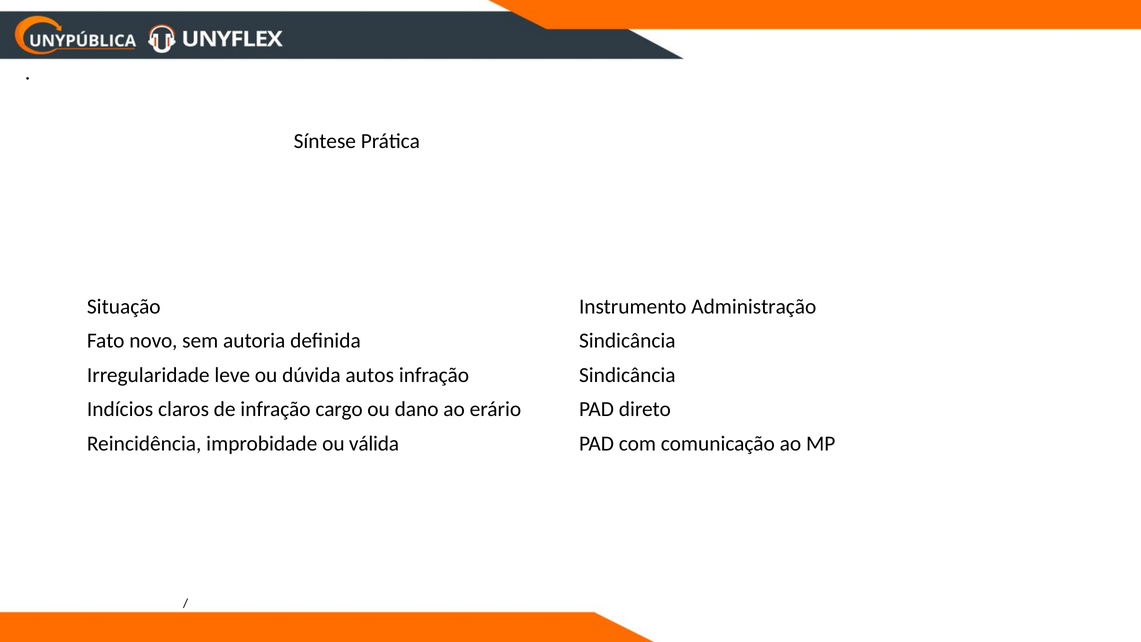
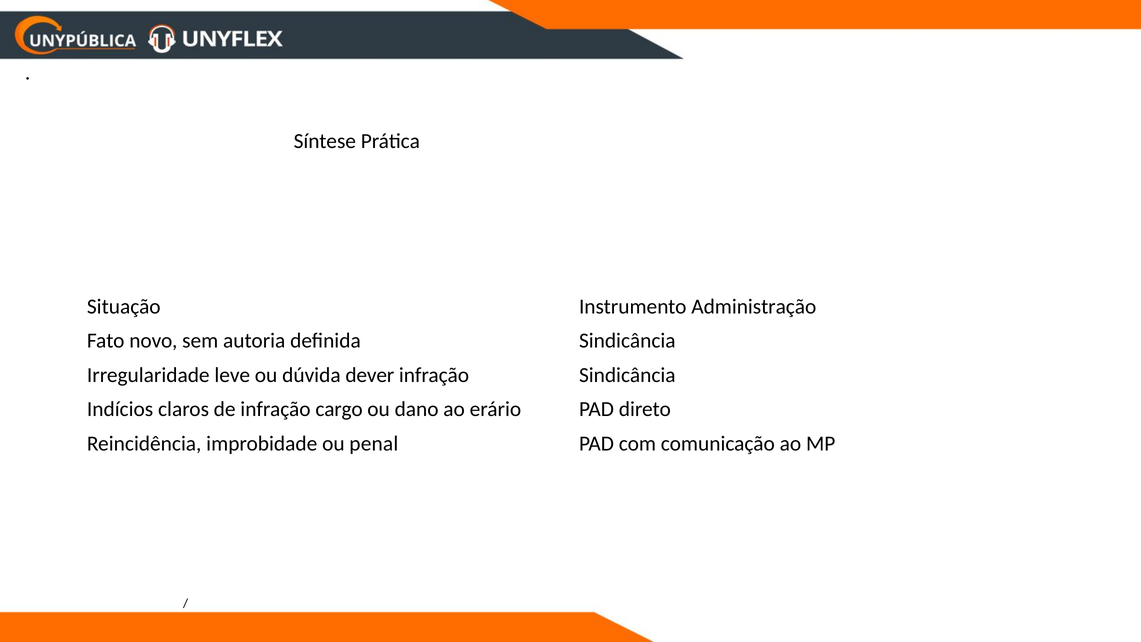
autos: autos -> dever
válida: válida -> penal
